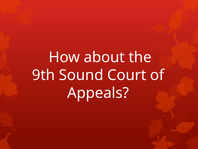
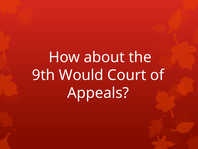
Sound: Sound -> Would
